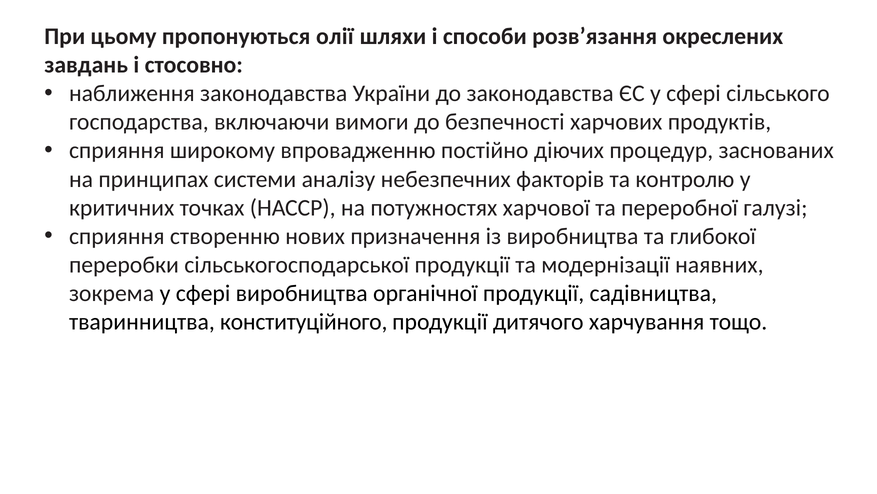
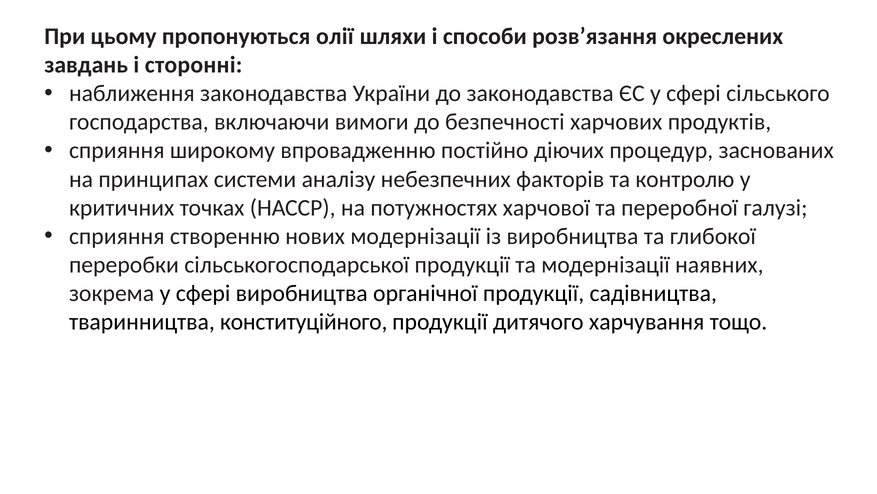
стосовно: стосовно -> сторонні
нових призначення: призначення -> модернізації
